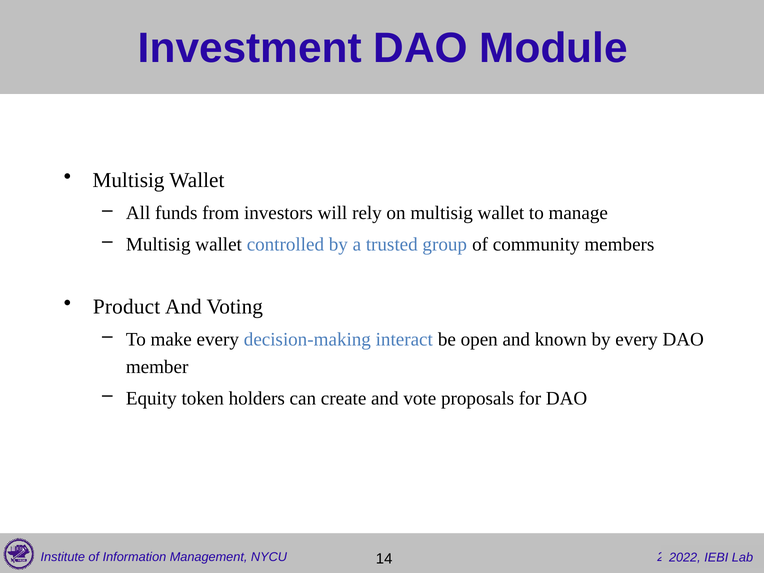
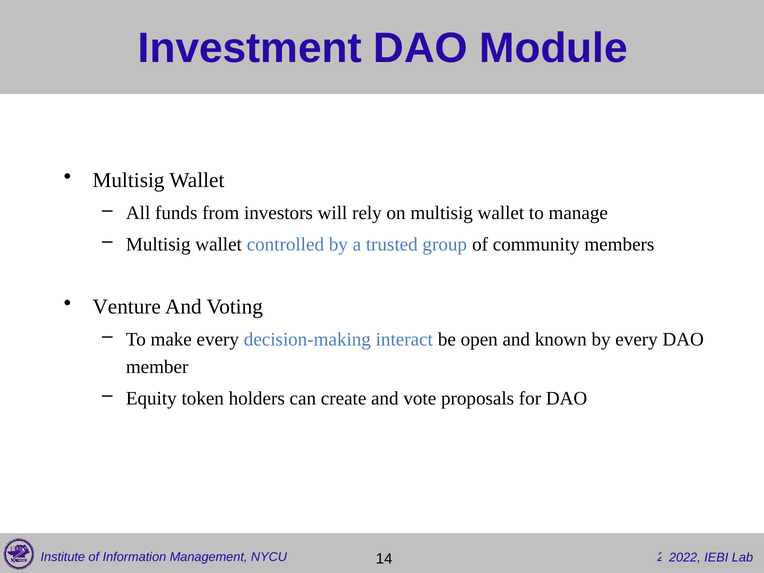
Product: Product -> Venture
